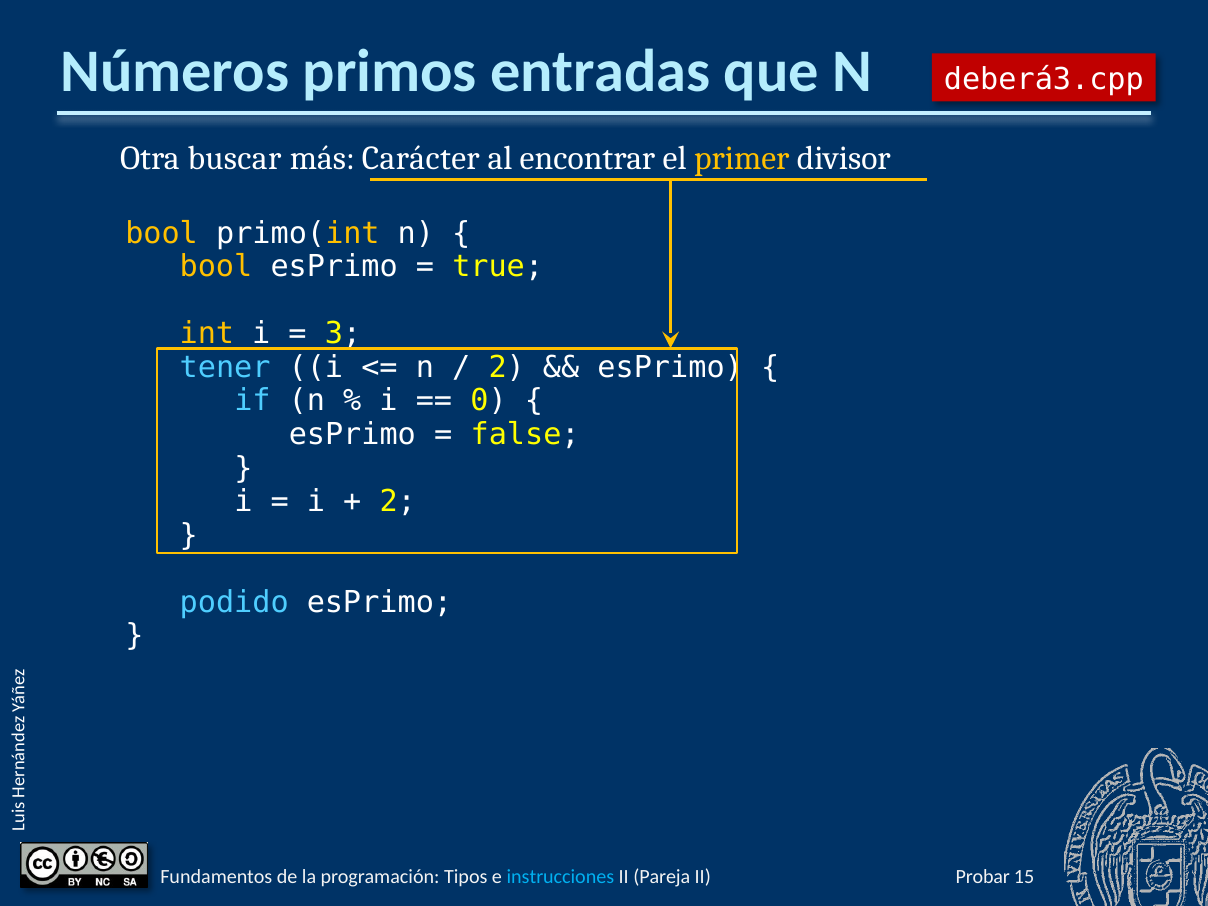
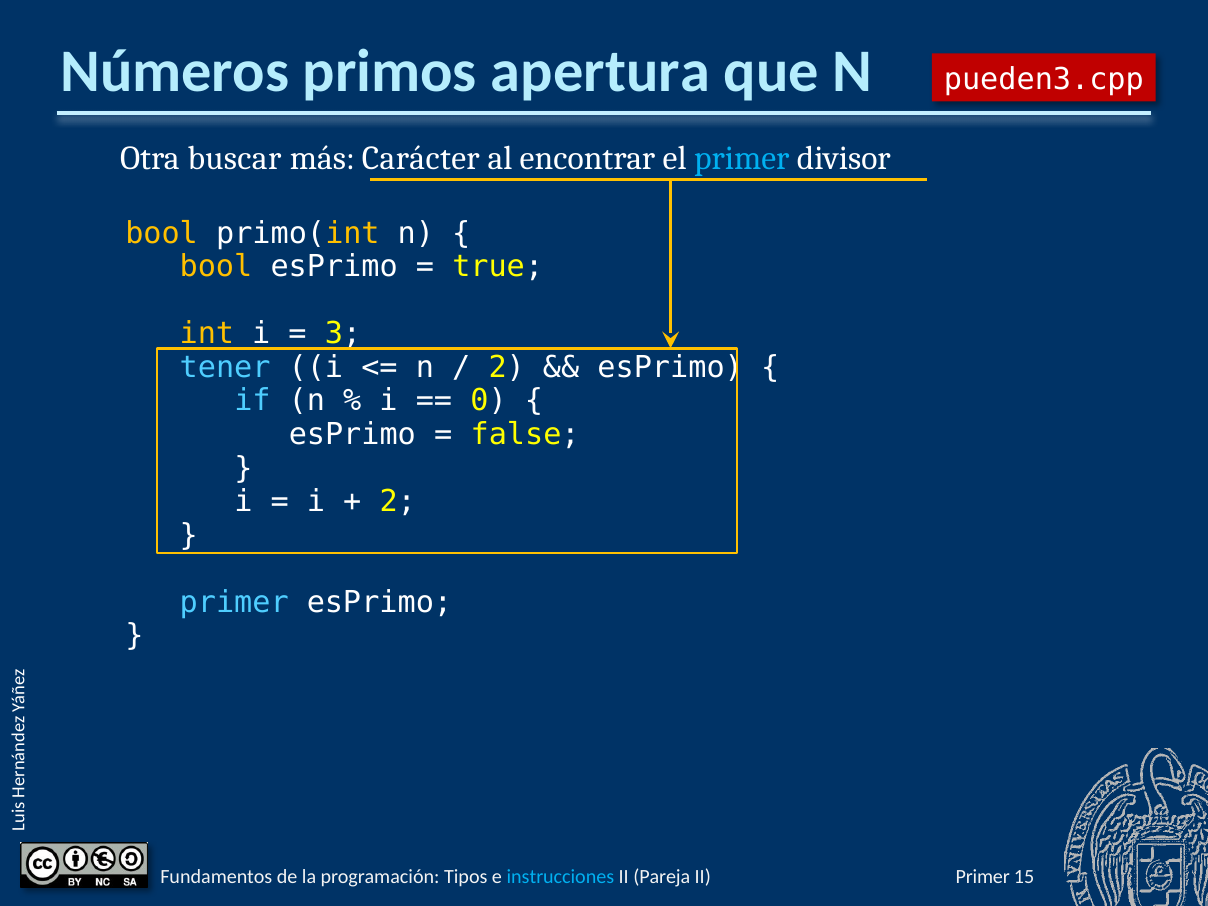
entradas: entradas -> apertura
deberá3.cpp: deberá3.cpp -> pueden3.cpp
primer at (742, 158) colour: yellow -> light blue
podido at (234, 602): podido -> primer
Probar at (983, 877): Probar -> Primer
